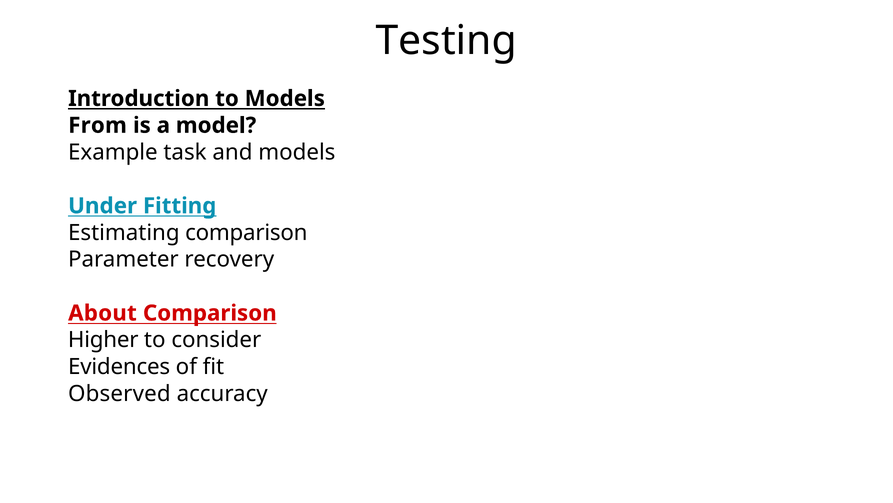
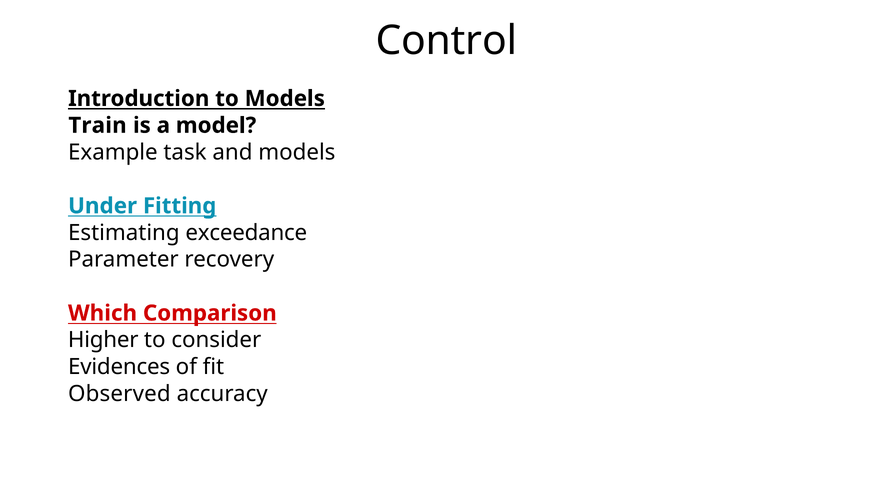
Testing: Testing -> Control
From: From -> Train
Estimating comparison: comparison -> exceedance
About: About -> Which
